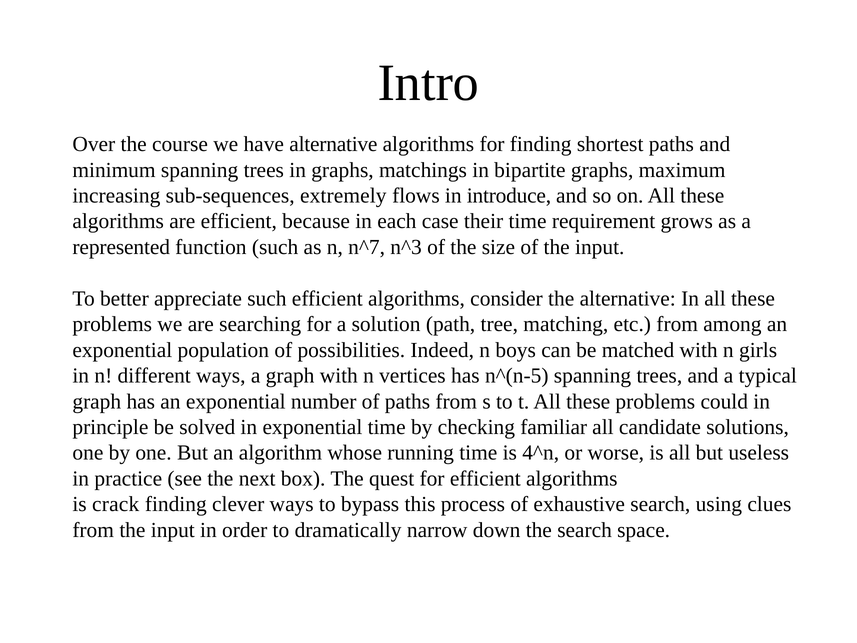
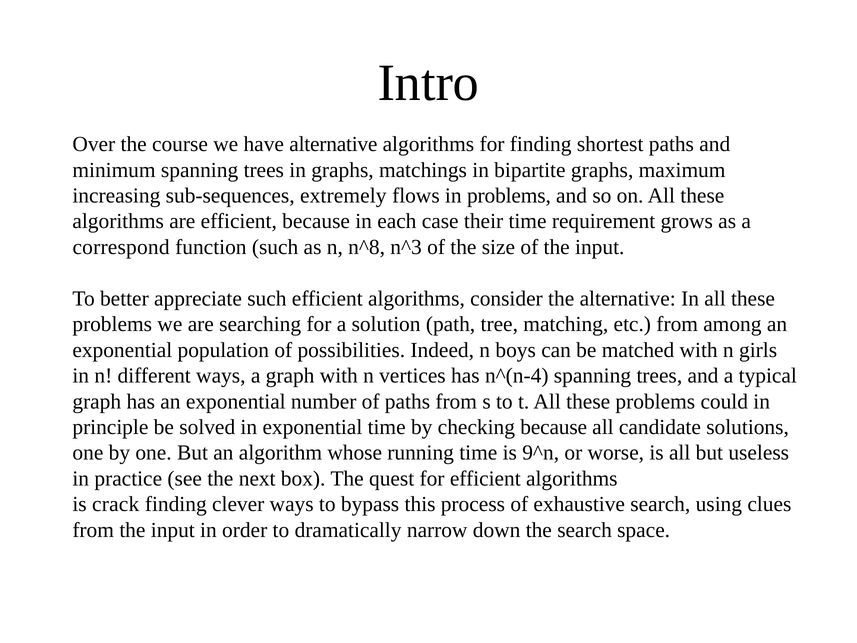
in introduce: introduce -> problems
represented: represented -> correspond
n^7: n^7 -> n^8
n^(n-5: n^(n-5 -> n^(n-4
checking familiar: familiar -> because
4^n: 4^n -> 9^n
